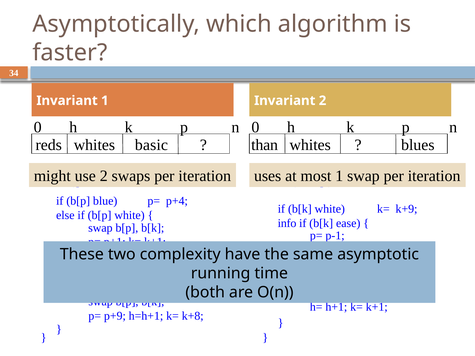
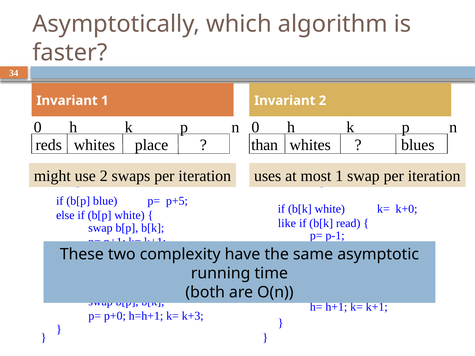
basic: basic -> place
p+4: p+4 -> p+5
k+9: k+9 -> k+0
info: info -> like
ease: ease -> read
p+9: p+9 -> p+0
k+8: k+8 -> k+3
